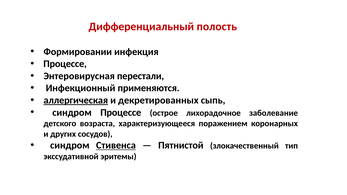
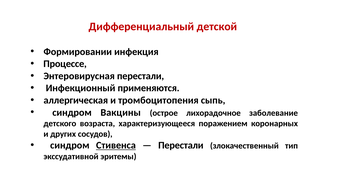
полость: полость -> детской
аллергическая underline: present -> none
декретированных: декретированных -> тромбоцитопения
синдром Процессе: Процессе -> Вакцины
Пятнистой at (181, 145): Пятнистой -> Перестали
